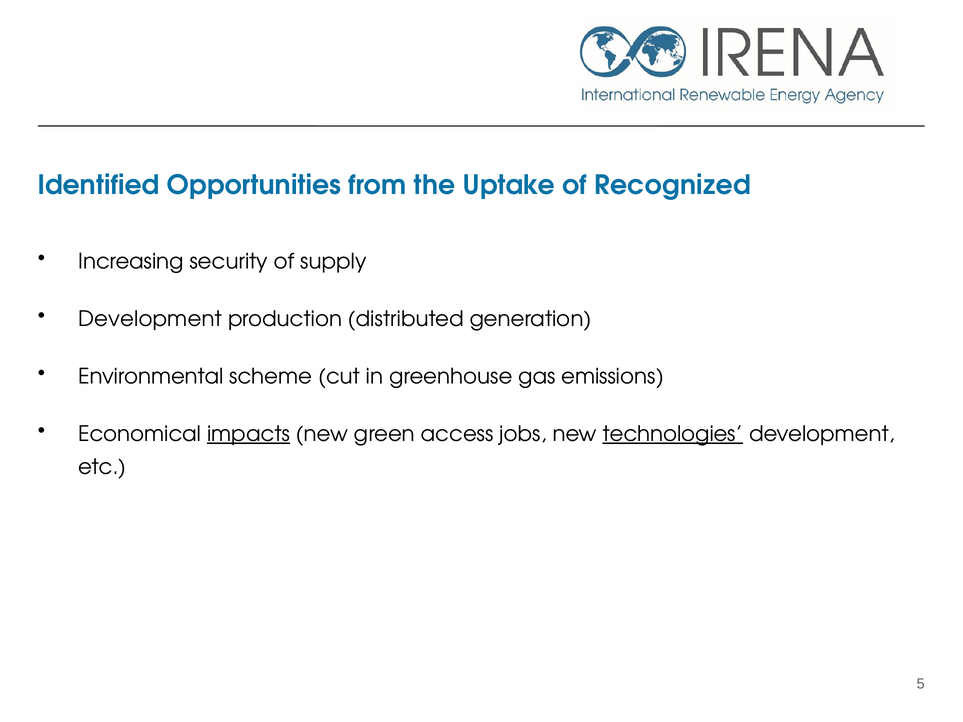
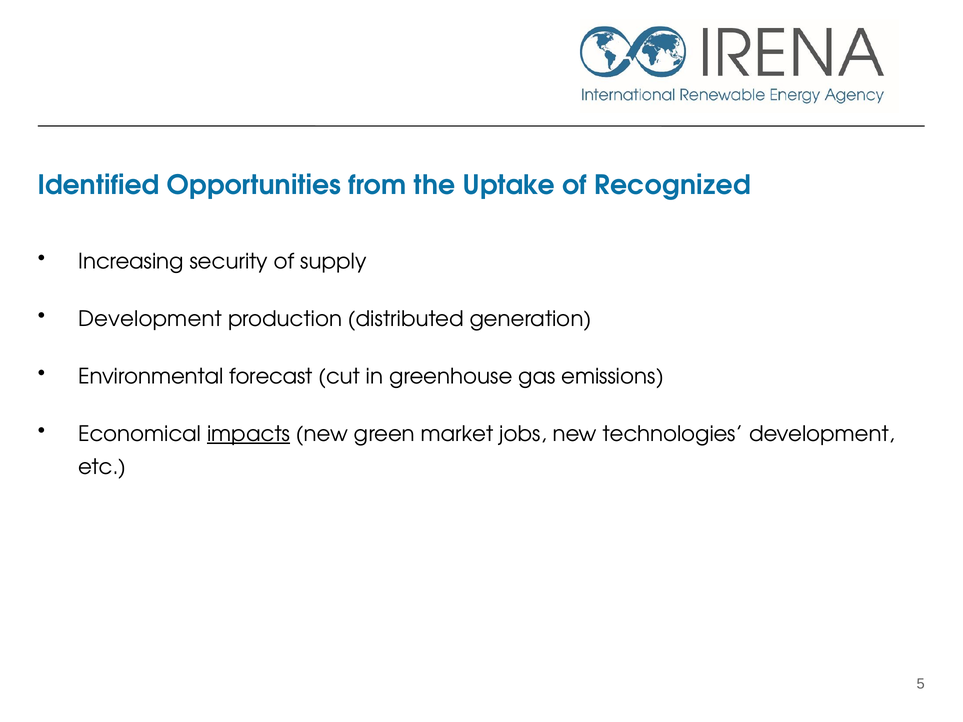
scheme: scheme -> forecast
access: access -> market
technologies underline: present -> none
